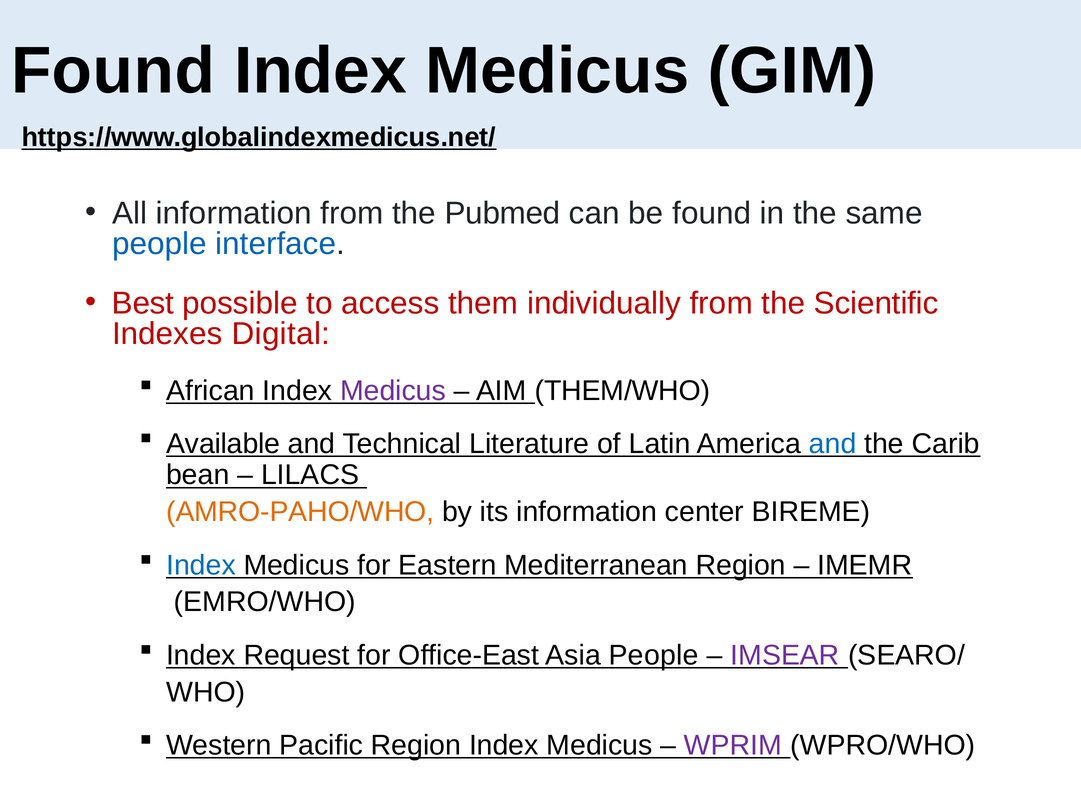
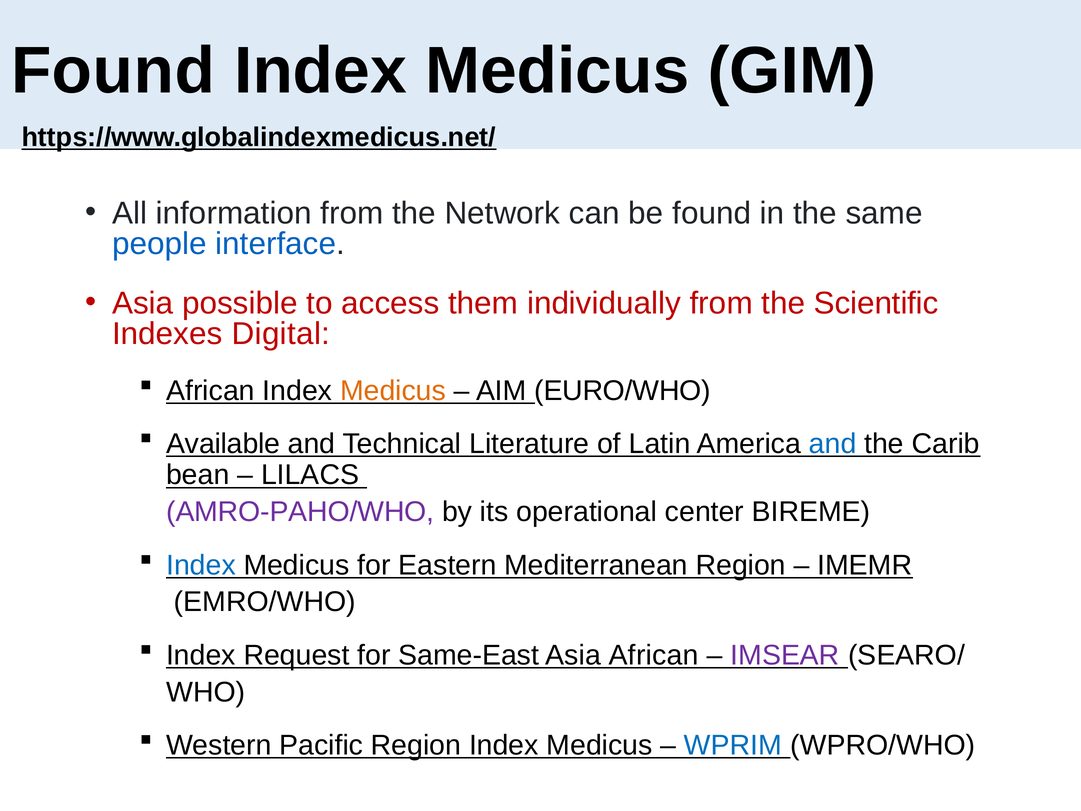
Pubmed: Pubmed -> Network
Best at (143, 303): Best -> Asia
Medicus at (393, 391) colour: purple -> orange
THEM/WHO: THEM/WHO -> EURO/WHO
AMRO-PAHO/WHO colour: orange -> purple
its information: information -> operational
Office-East: Office-East -> Same-East
Asia People: People -> African
WPRIM colour: purple -> blue
